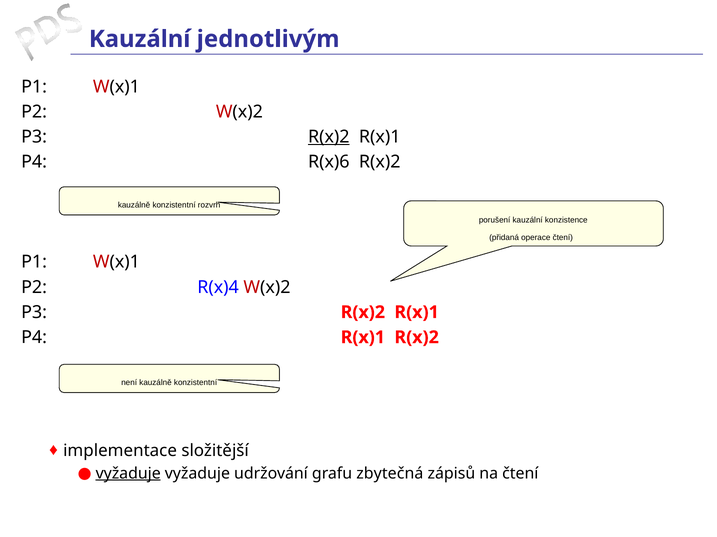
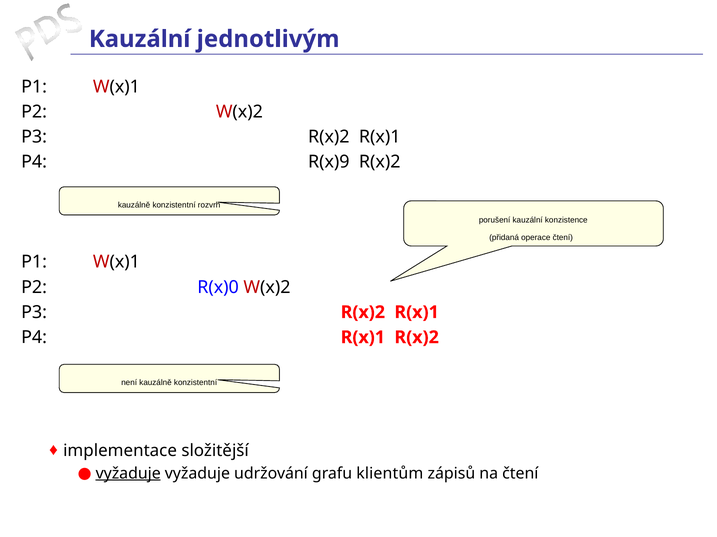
R(x)2 at (329, 137) underline: present -> none
R(x)6: R(x)6 -> R(x)9
R(x)4: R(x)4 -> R(x)0
zbytečná: zbytečná -> klientům
